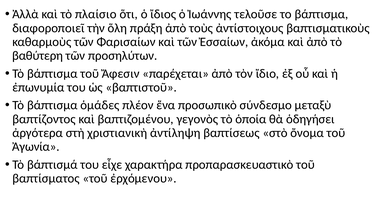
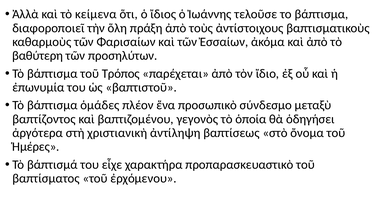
πλαίσιο: πλαίσιο -> κείμενα
Ἄφεσιν: Ἄφεσιν -> Τρόπος
Ἀγωνία: Ἀγωνία -> Ἡμέρες
